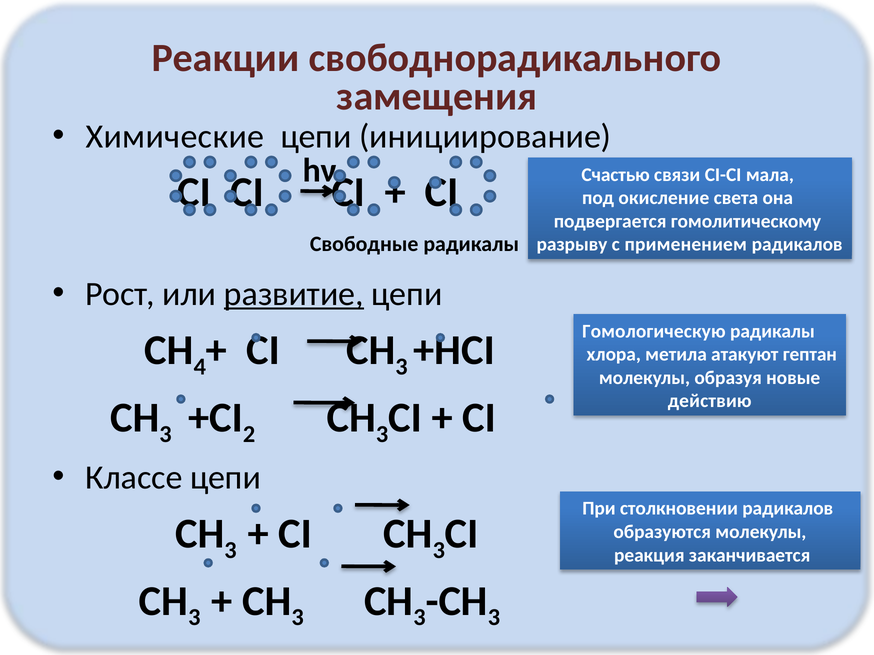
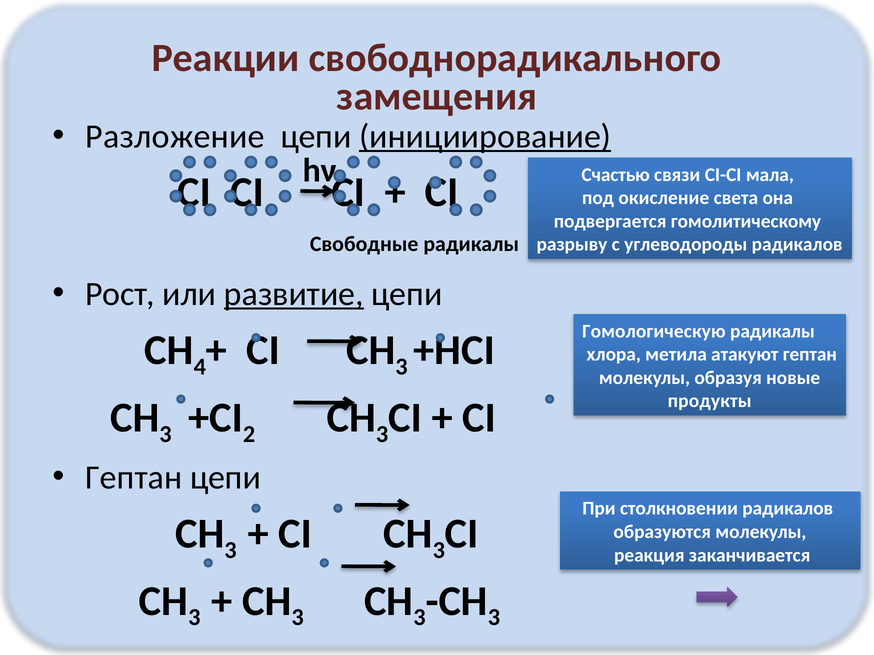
Химические: Химические -> Разложение
инициирование underline: none -> present
применением: применением -> углеводороды
действию: действию -> продукты
Классе at (134, 478): Классе -> Гептан
